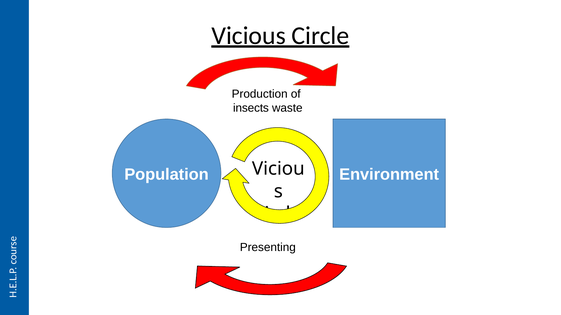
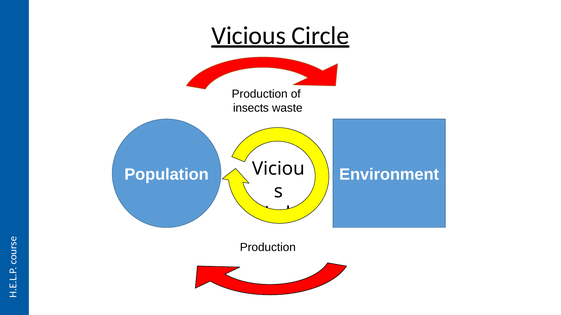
Presenting at (268, 248): Presenting -> Production
